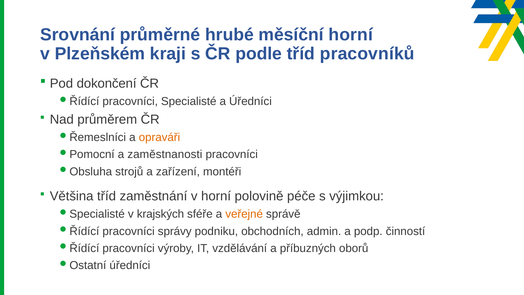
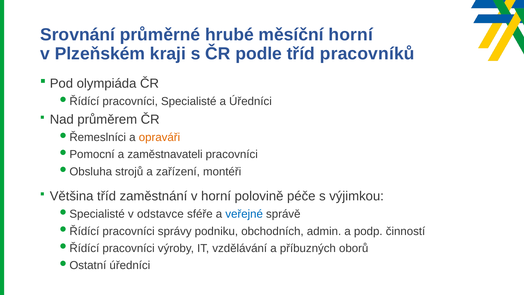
dokončení: dokončení -> olympiáda
zaměstnanosti: zaměstnanosti -> zaměstnavateli
krajských: krajských -> odstavce
veřejné colour: orange -> blue
